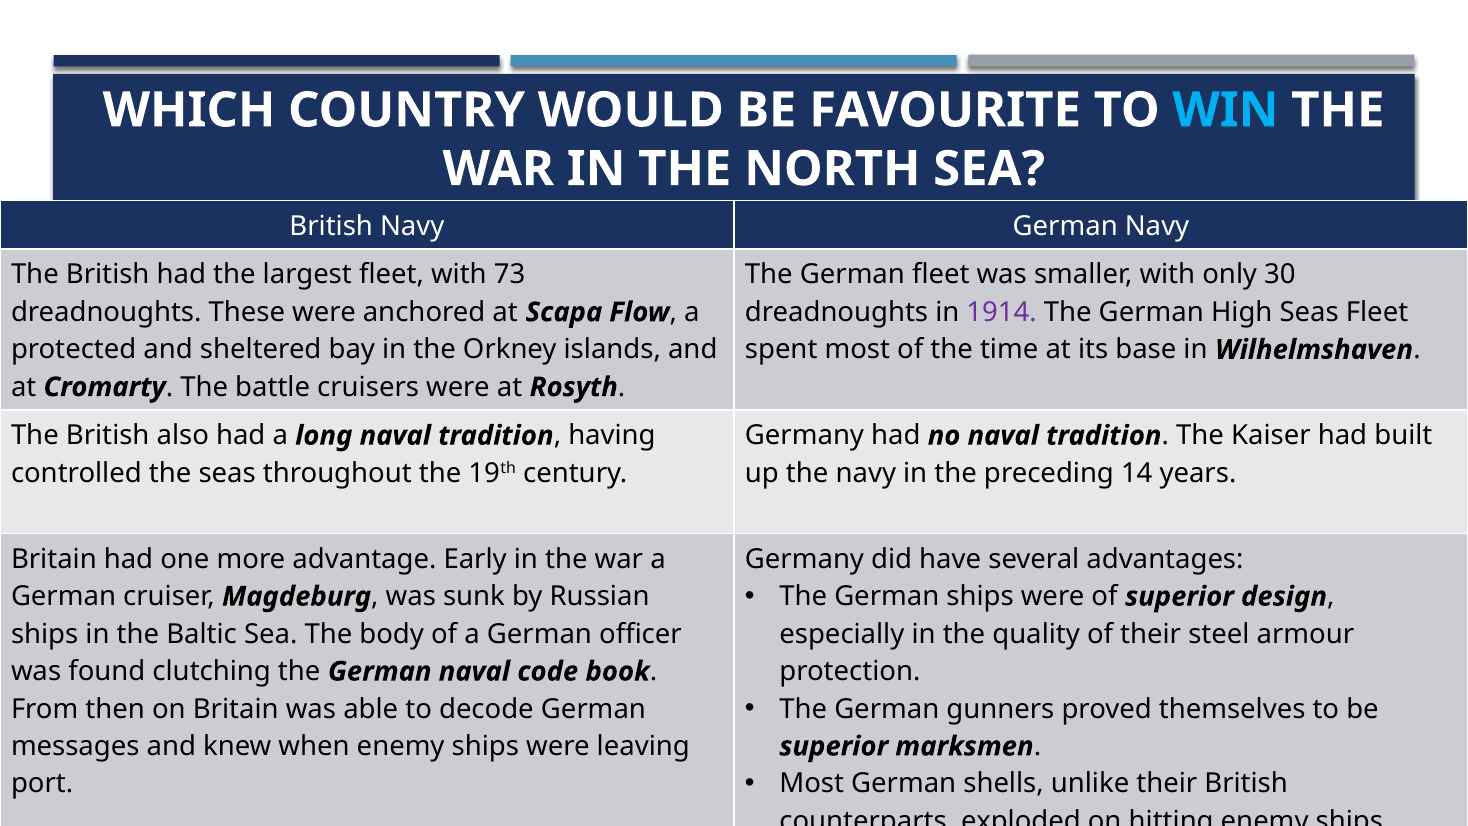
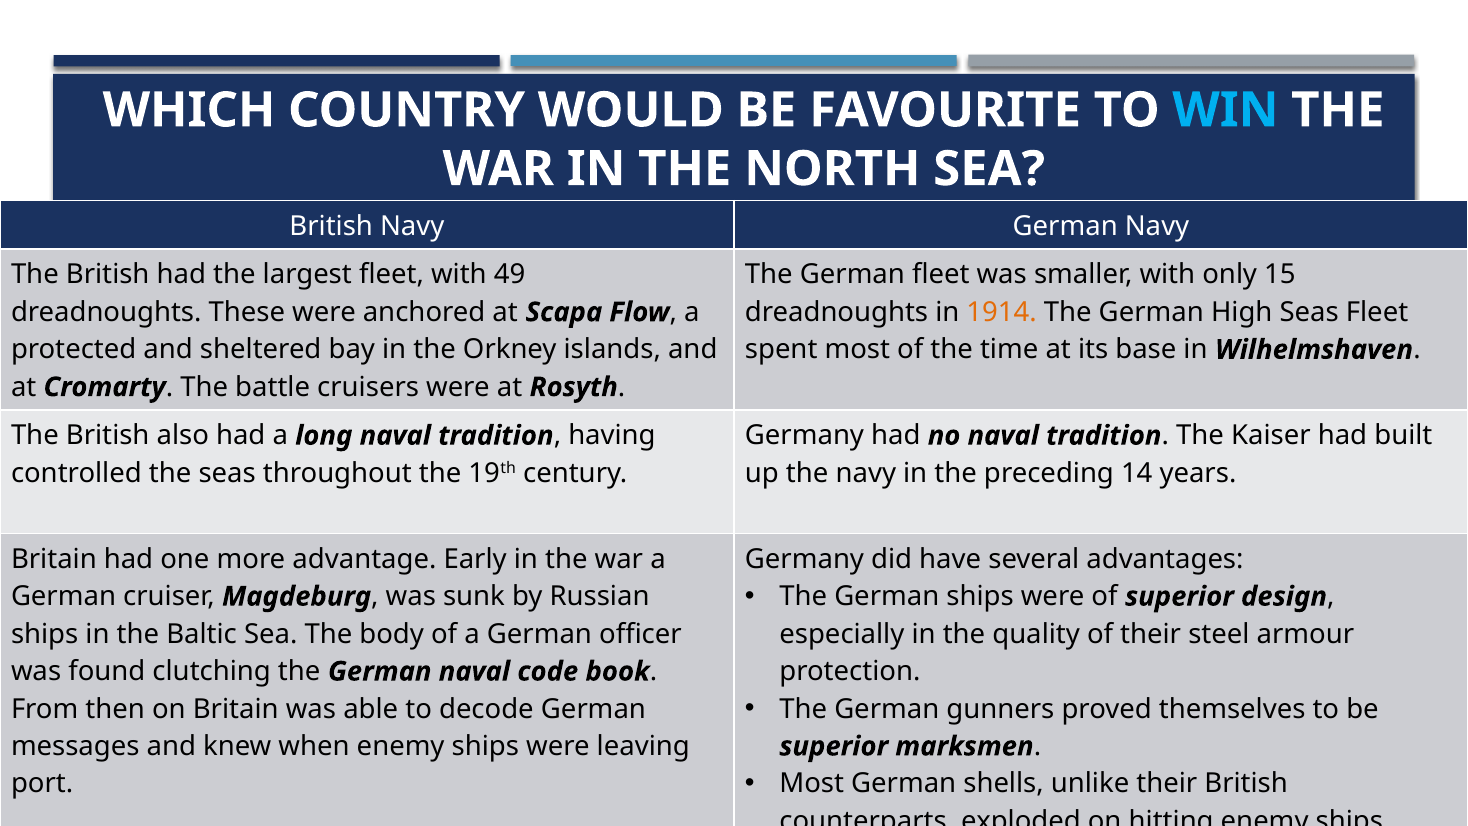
73: 73 -> 49
30: 30 -> 15
1914 colour: purple -> orange
